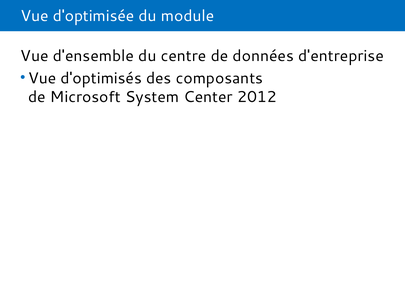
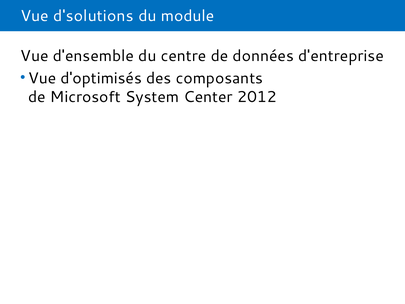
d'optimisée: d'optimisée -> d'solutions
